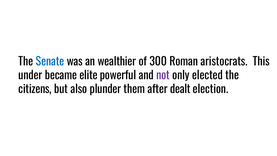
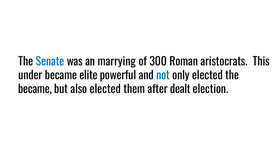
wealthier: wealthier -> marrying
not colour: purple -> blue
citizens at (35, 89): citizens -> became
also plunder: plunder -> elected
